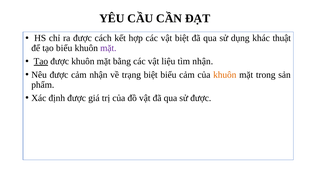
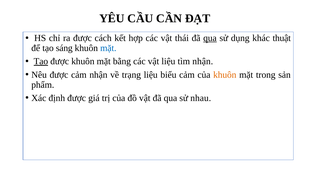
vật biệt: biệt -> thái
qua at (210, 38) underline: none -> present
tạo biểu: biểu -> sáng
mặt at (108, 48) colour: purple -> blue
trạng biệt: biệt -> liệu
sử được: được -> nhau
